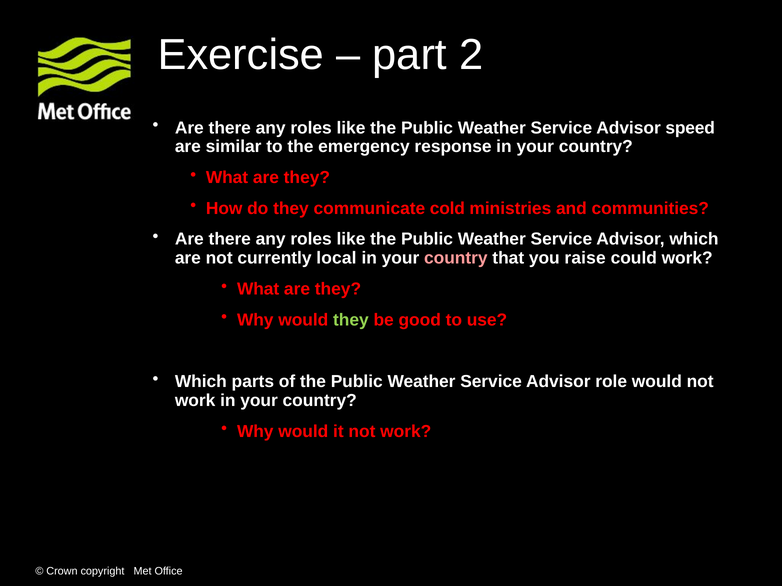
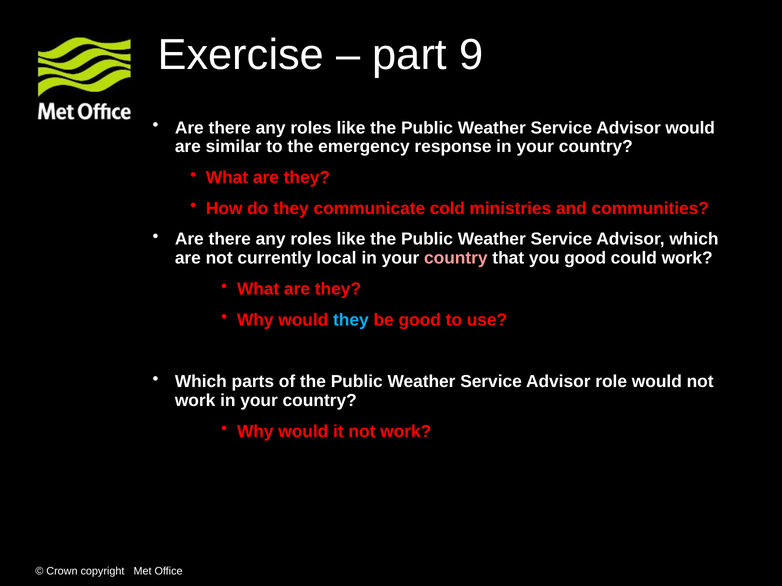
2: 2 -> 9
Advisor speed: speed -> would
you raise: raise -> good
they at (351, 320) colour: light green -> light blue
